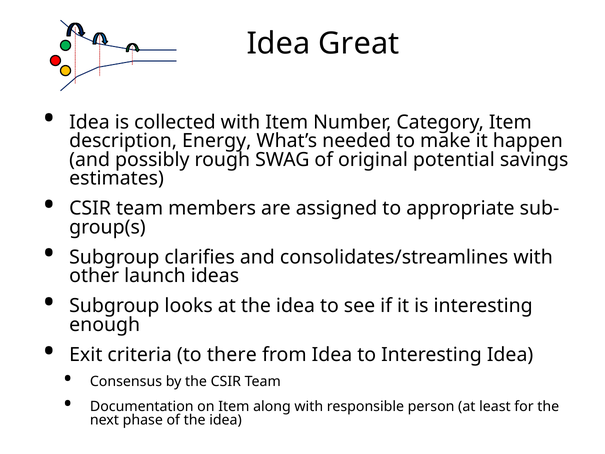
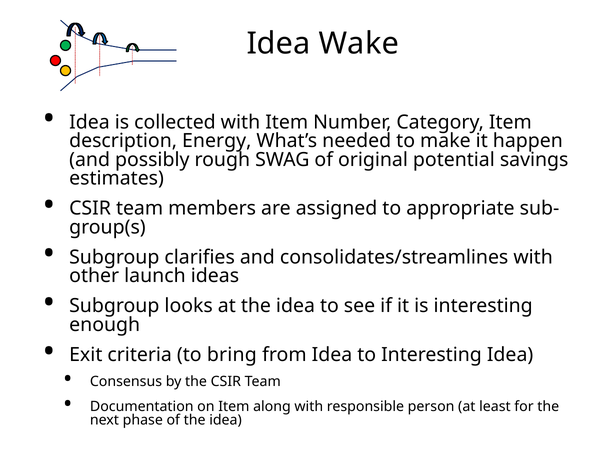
Great: Great -> Wake
there: there -> bring
